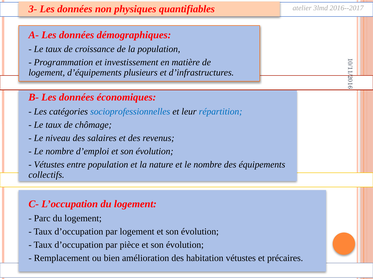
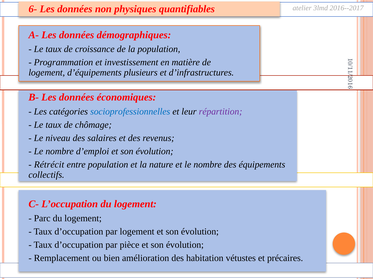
3-: 3- -> 6-
répartition colour: blue -> purple
Vétustes at (49, 165): Vétustes -> Rétrécit
